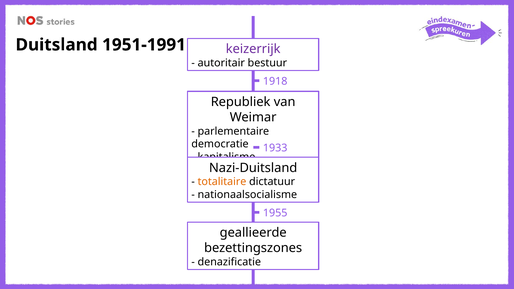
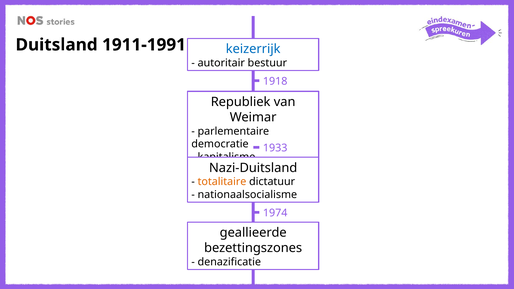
1951-1991: 1951-1991 -> 1911-1991
keizerrijk colour: purple -> blue
1955: 1955 -> 1974
